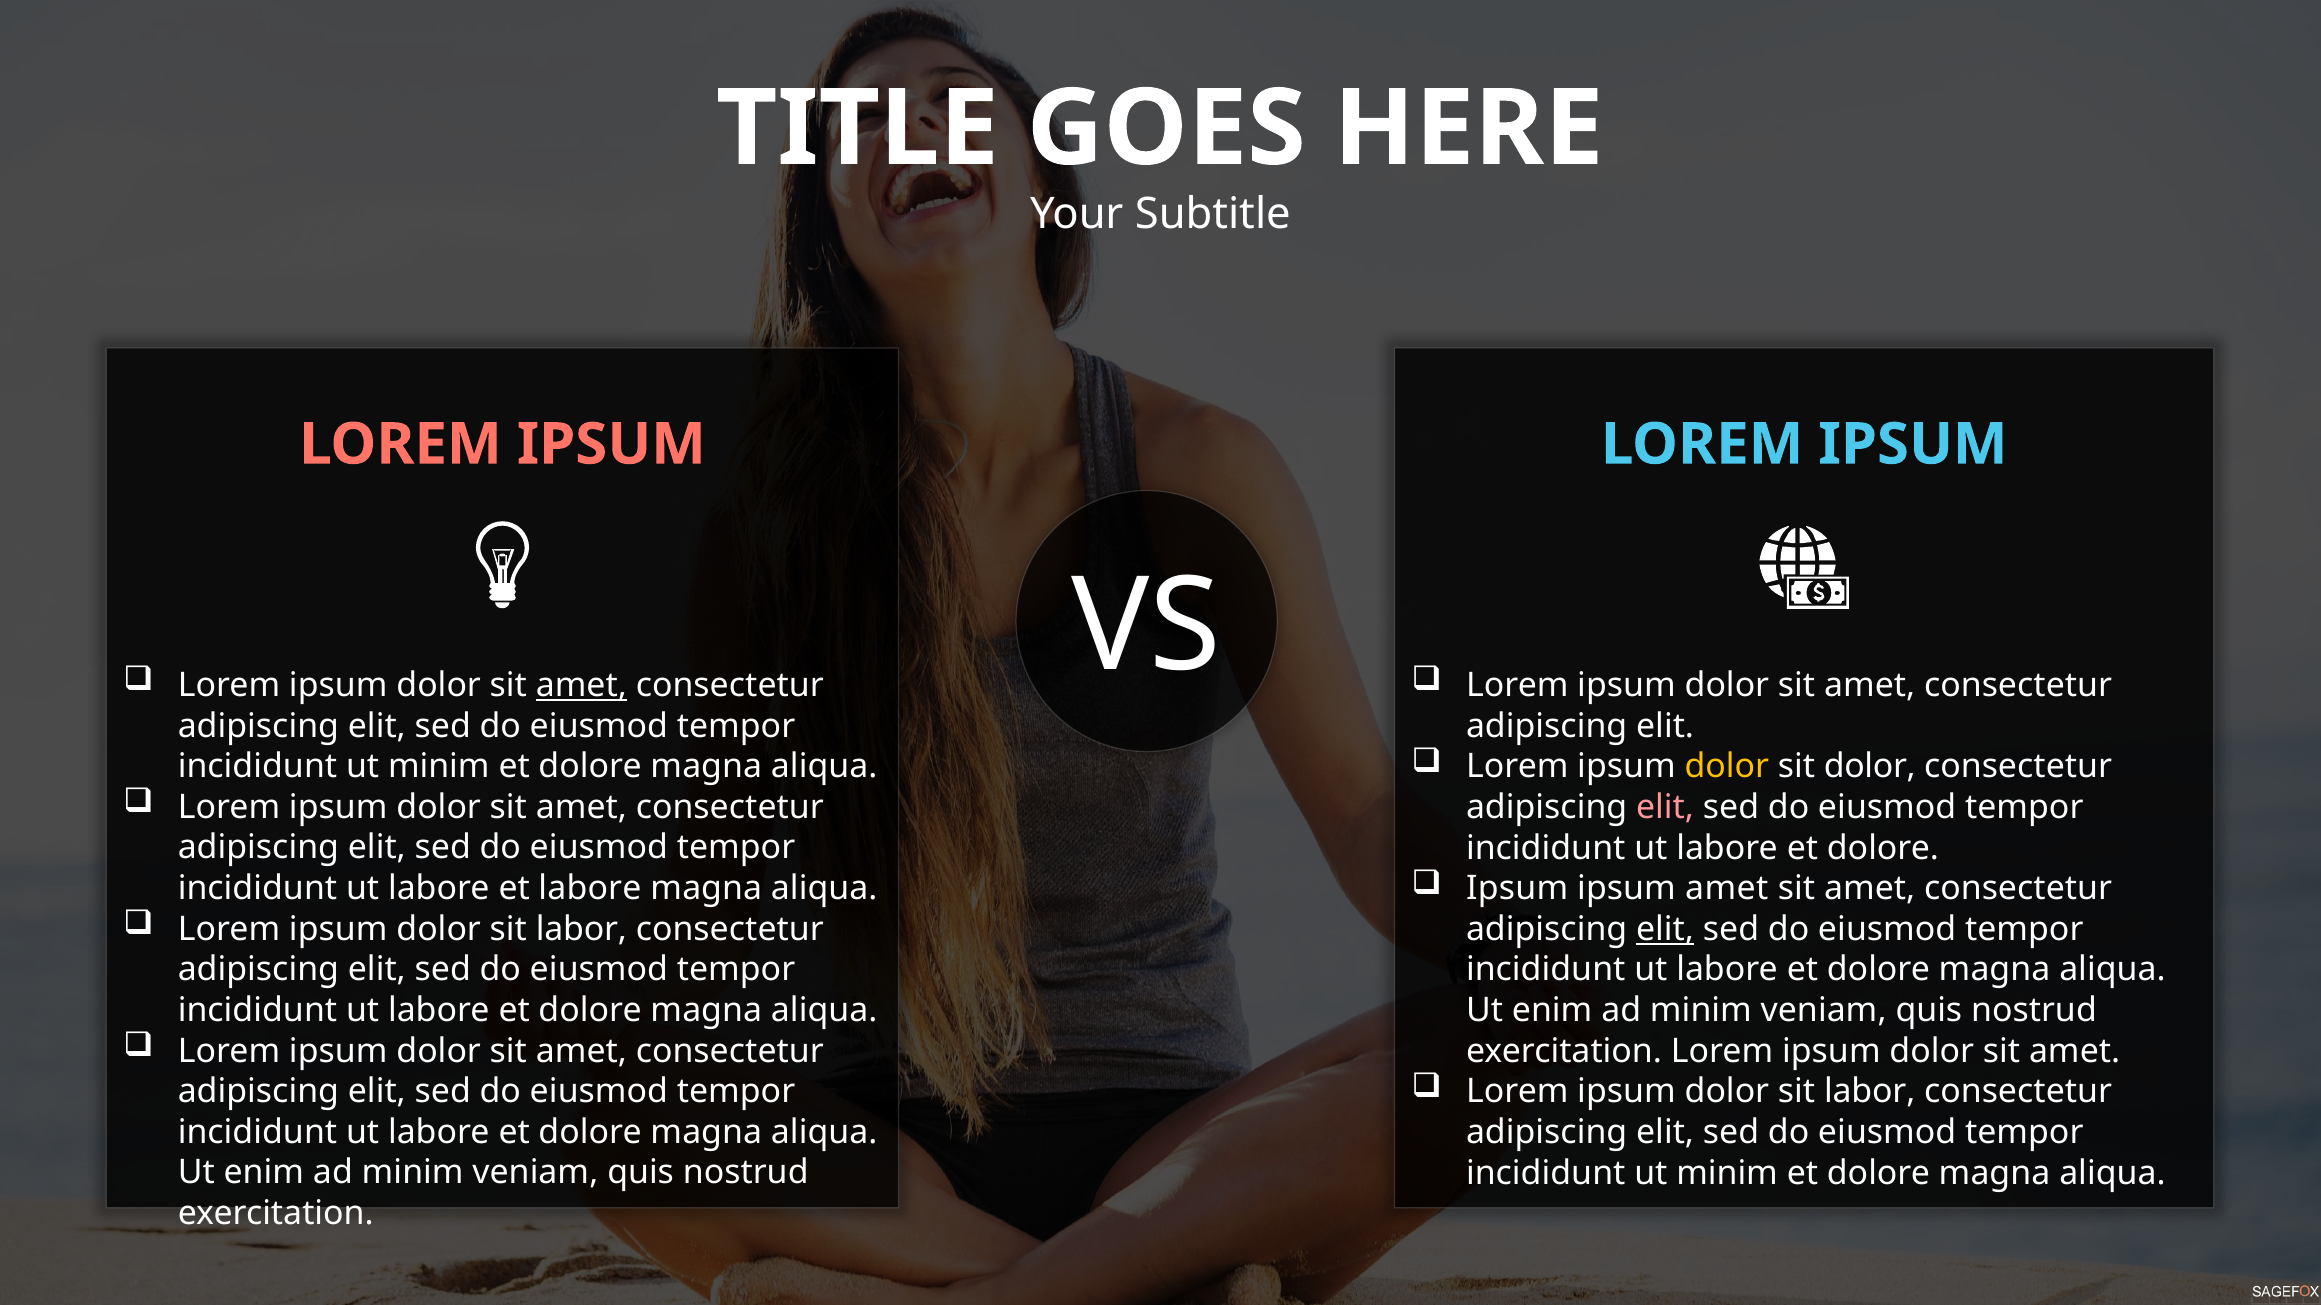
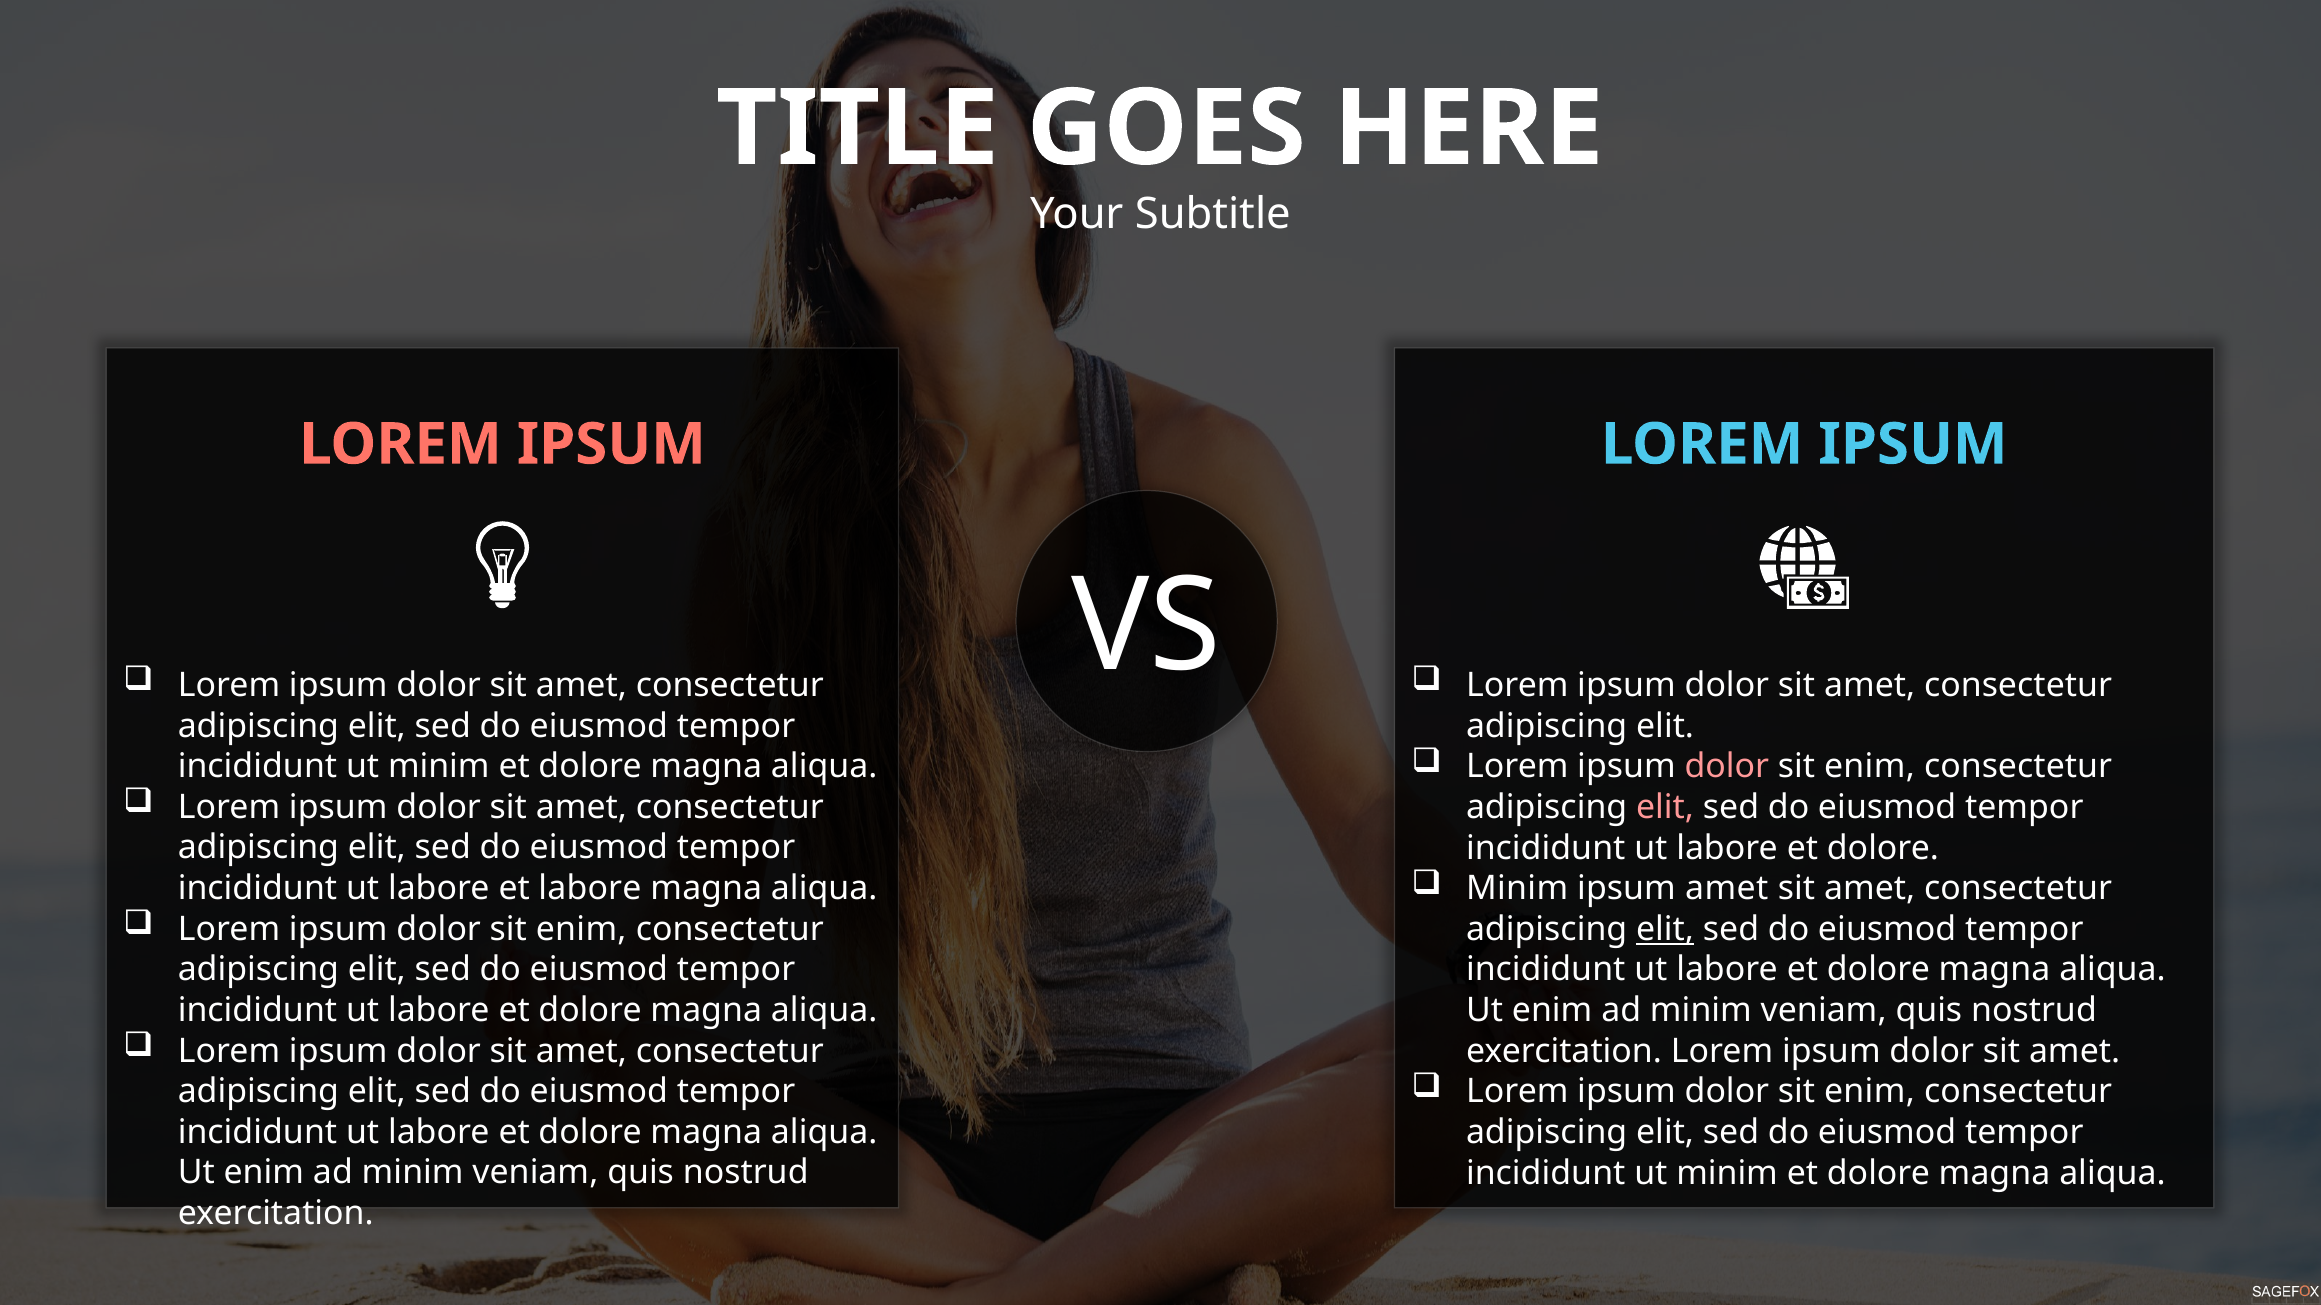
amet at (581, 686) underline: present -> none
dolor at (1727, 767) colour: yellow -> pink
dolor at (1870, 767): dolor -> enim
Ipsum at (1517, 889): Ipsum -> Minim
labor at (581, 929): labor -> enim
labor at (1870, 1092): labor -> enim
